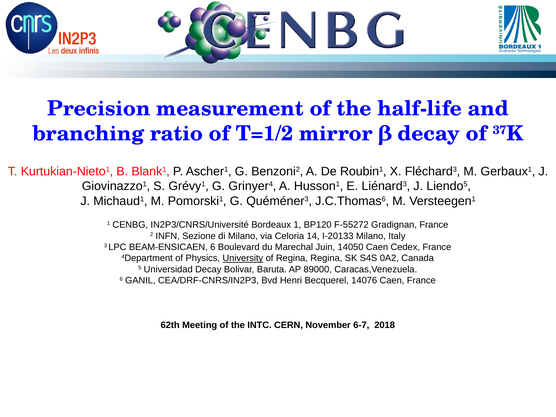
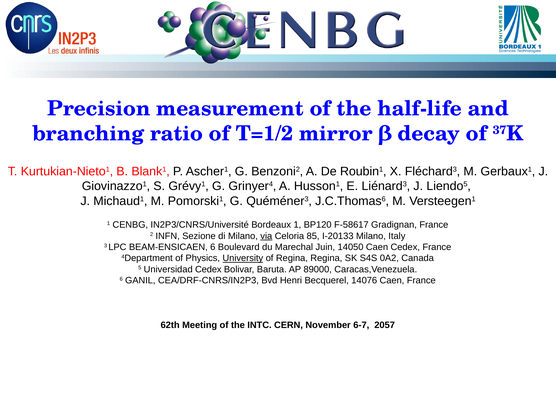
F-55272: F-55272 -> F-58617
via underline: none -> present
14: 14 -> 85
Universidad Decay: Decay -> Cedex
2018: 2018 -> 2057
